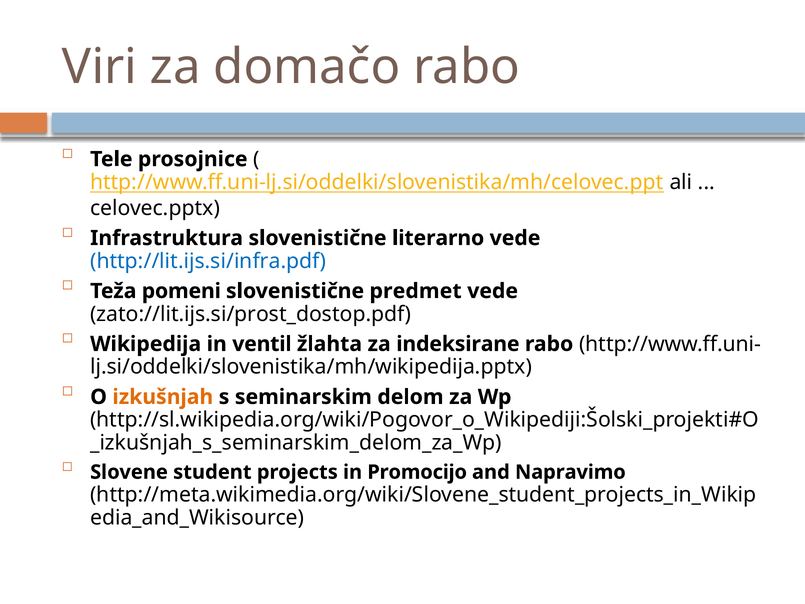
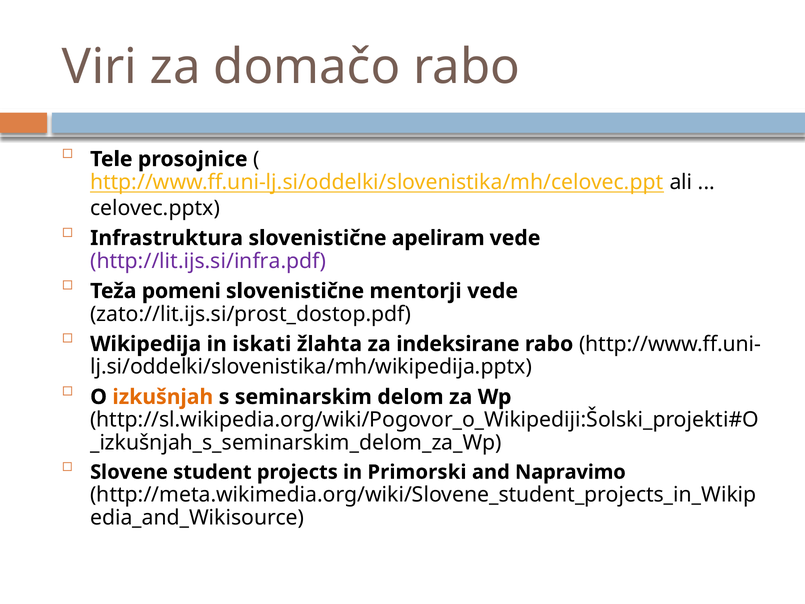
literarno: literarno -> apeliram
http://lit.ijs.si/infra.pdf colour: blue -> purple
predmet: predmet -> mentorji
ventil: ventil -> iskati
Promocijo: Promocijo -> Primorski
